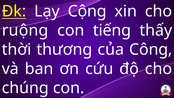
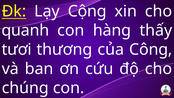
ruộng: ruộng -> quanh
tiếng: tiếng -> hàng
thời: thời -> tươi
